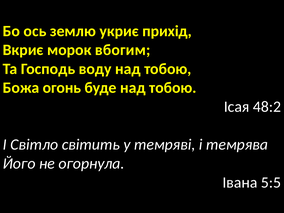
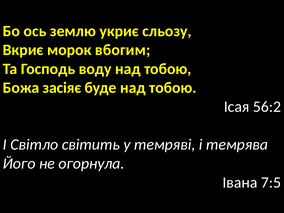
прихід: прихід -> сльозу
огонь: огонь -> засіяє
48:2: 48:2 -> 56:2
5:5: 5:5 -> 7:5
